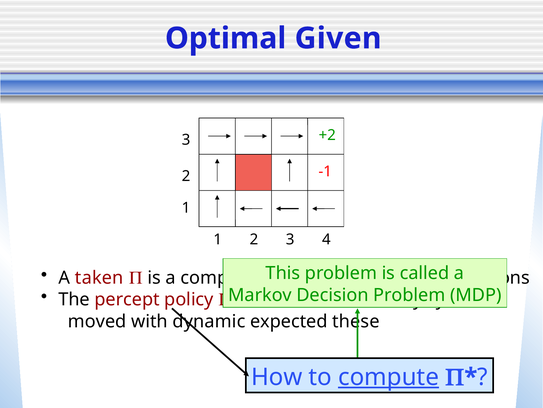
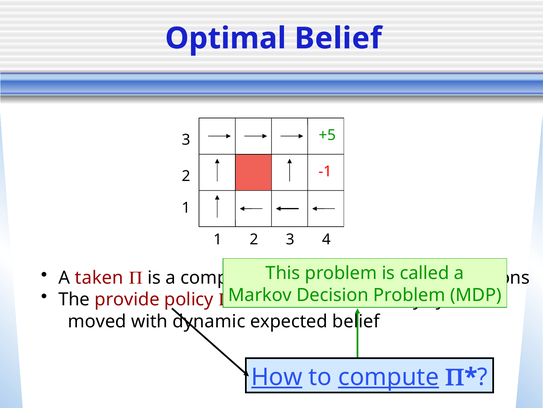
Optimal Given: Given -> Belief
+2: +2 -> +5
percept: percept -> provide
expected these: these -> belief
How underline: none -> present
